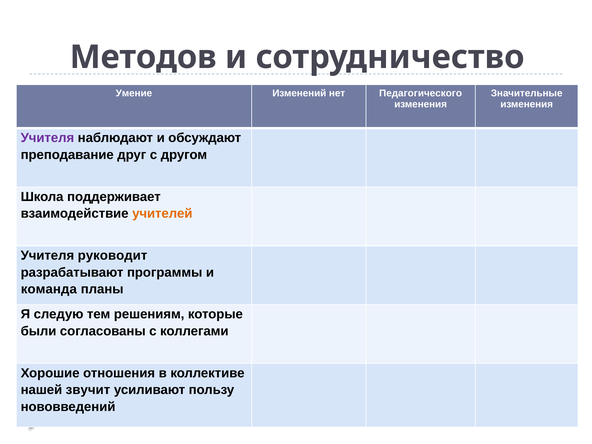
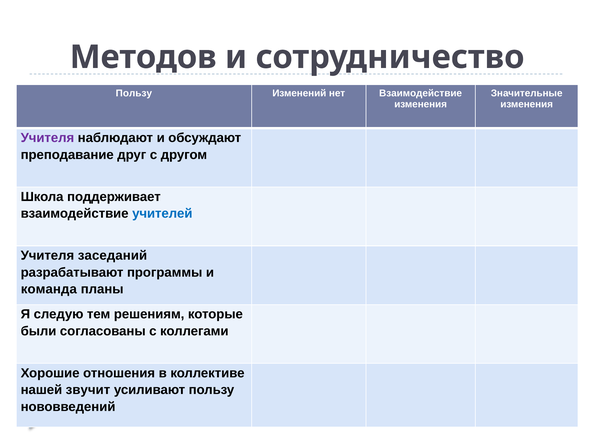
Умение at (134, 93): Умение -> Пользу
нет Педагогического: Педагогического -> Взаимодействие
учителей colour: orange -> blue
руководит: руководит -> заседаний
